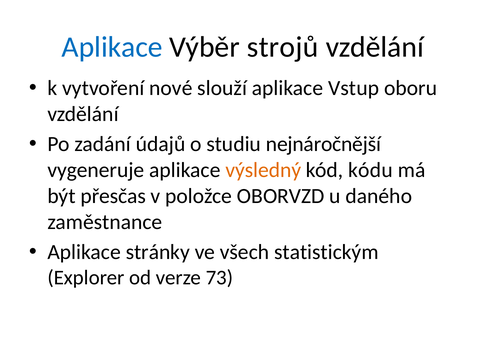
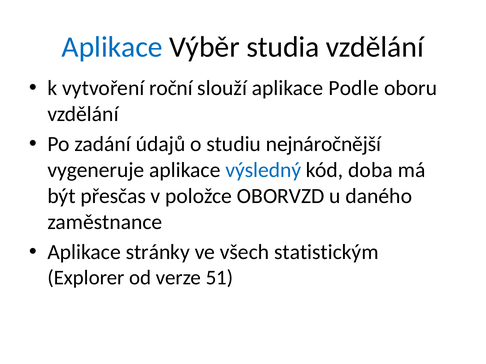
strojů: strojů -> studia
nové: nové -> roční
Vstup: Vstup -> Podle
výsledný colour: orange -> blue
kódu: kódu -> doba
73: 73 -> 51
